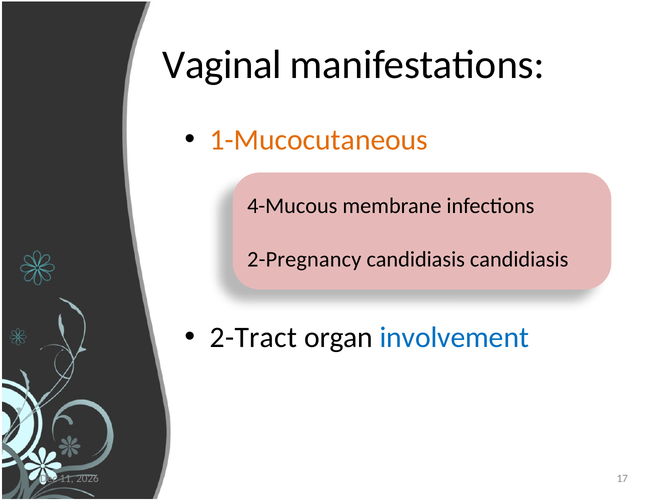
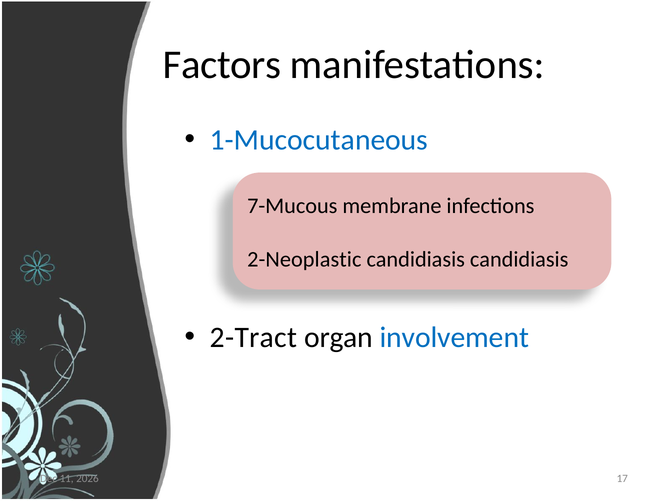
Vaginal: Vaginal -> Factors
1-Mucocutaneous colour: orange -> blue
4-Mucous: 4-Mucous -> 7-Mucous
2-Pregnancy: 2-Pregnancy -> 2-Neoplastic
